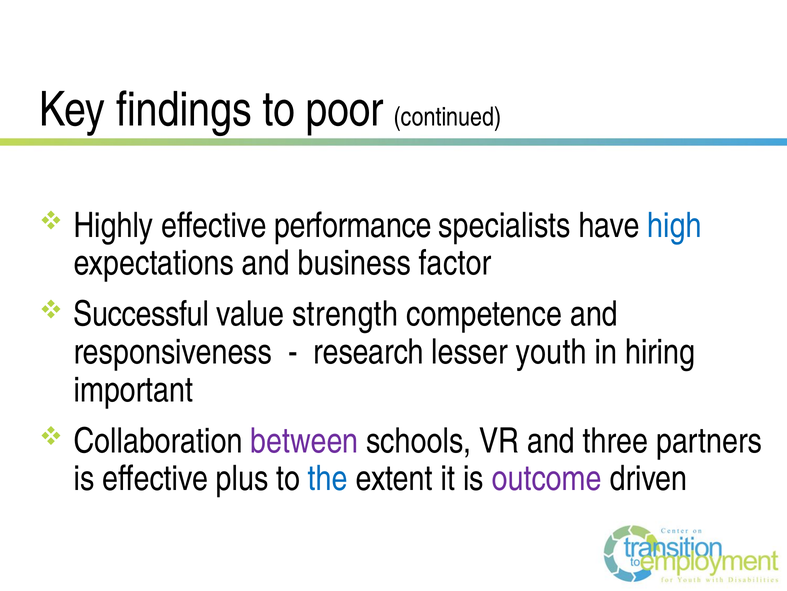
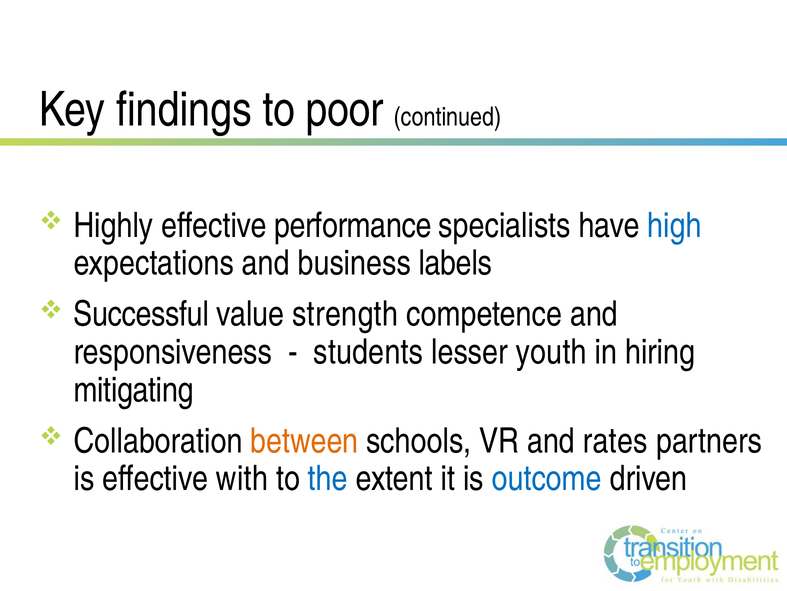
factor: factor -> labels
research: research -> students
important: important -> mitigating
between colour: purple -> orange
three: three -> rates
plus: plus -> with
outcome colour: purple -> blue
